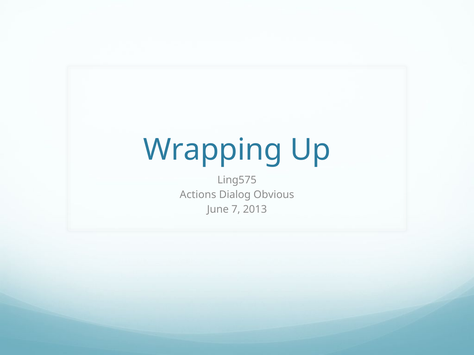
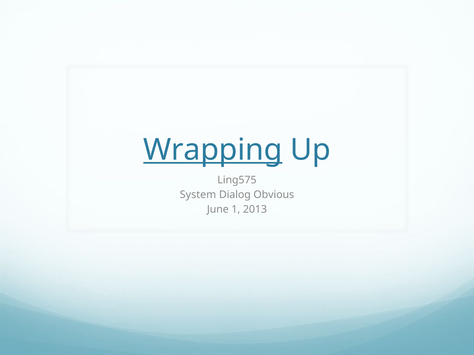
Wrapping underline: none -> present
Actions: Actions -> System
7: 7 -> 1
